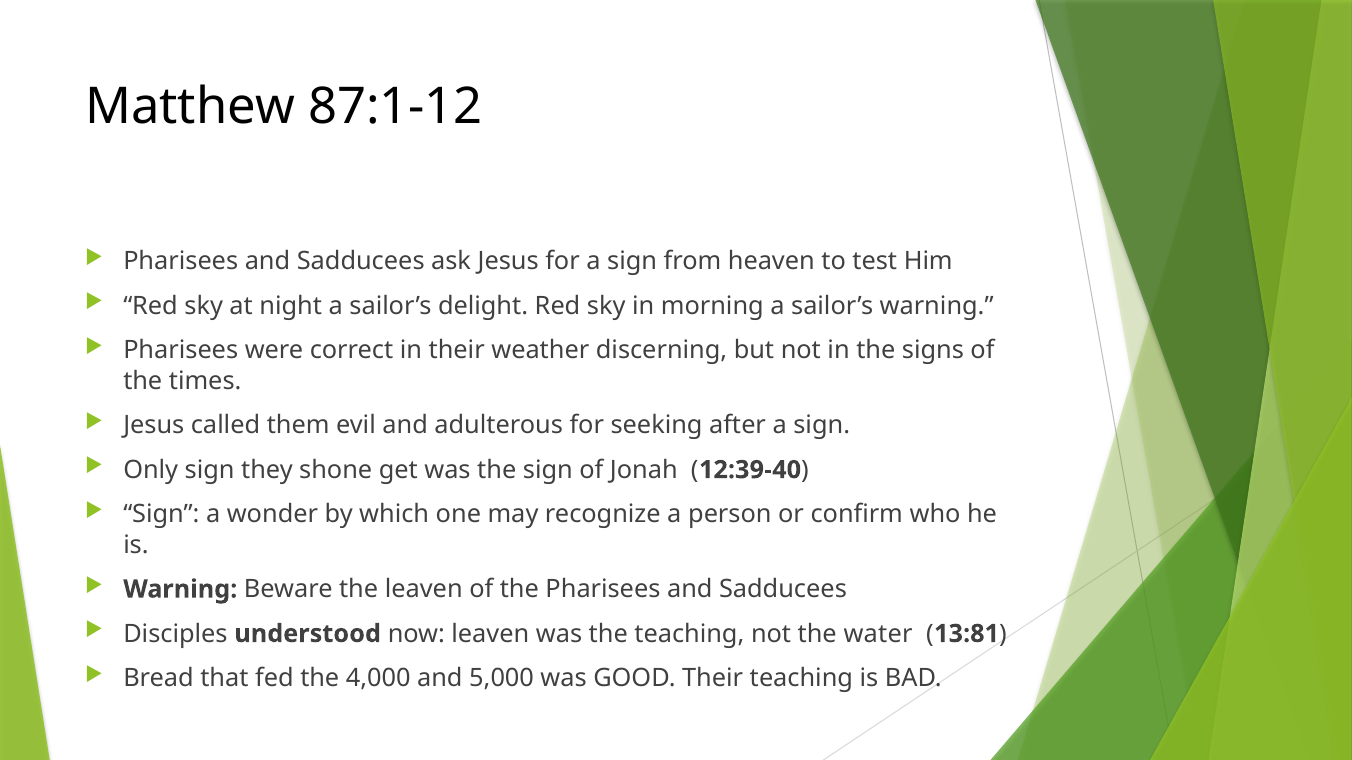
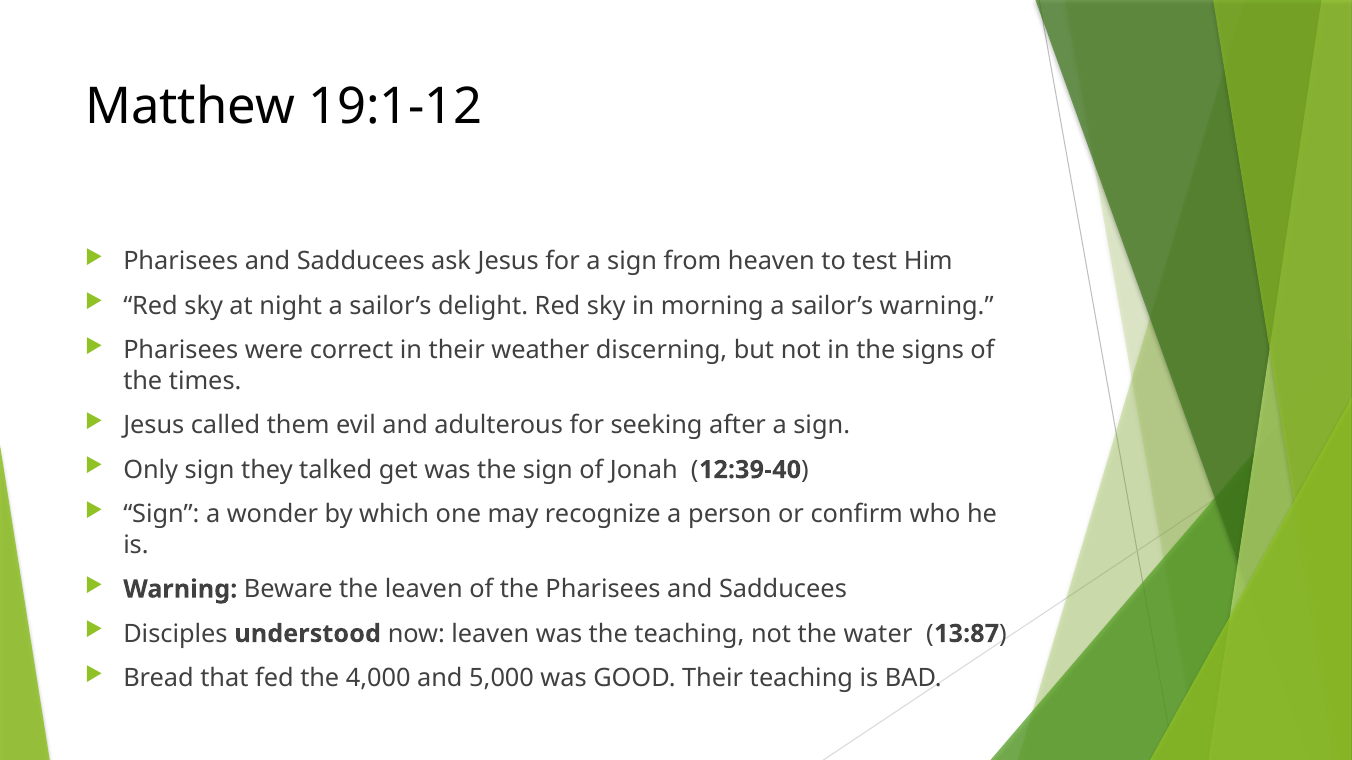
87:1-12: 87:1-12 -> 19:1-12
shone: shone -> talked
13:81: 13:81 -> 13:87
